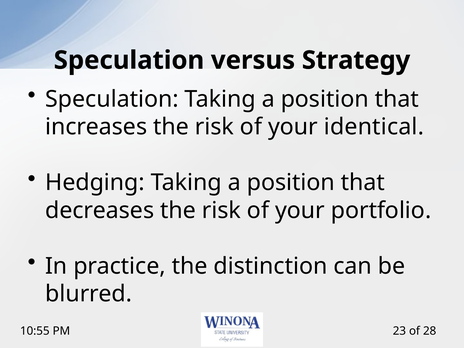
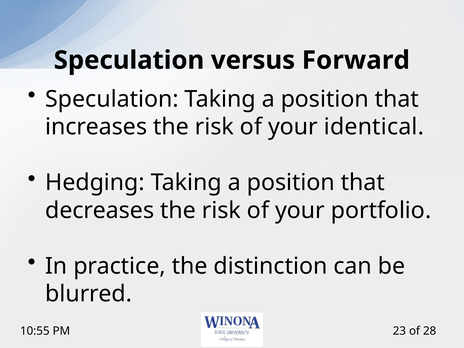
Strategy: Strategy -> Forward
